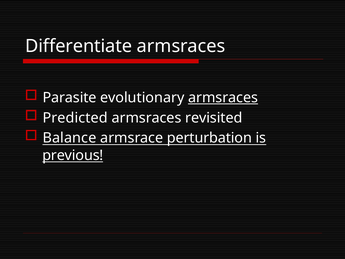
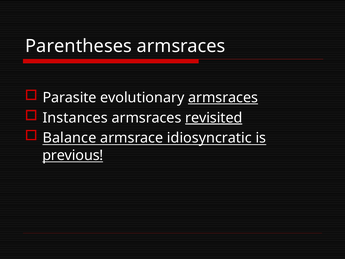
Differentiate: Differentiate -> Parentheses
Predicted: Predicted -> Instances
revisited underline: none -> present
perturbation: perturbation -> idiosyncratic
